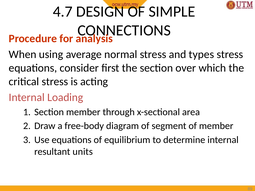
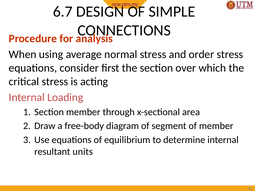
4.7: 4.7 -> 6.7
types: types -> order
